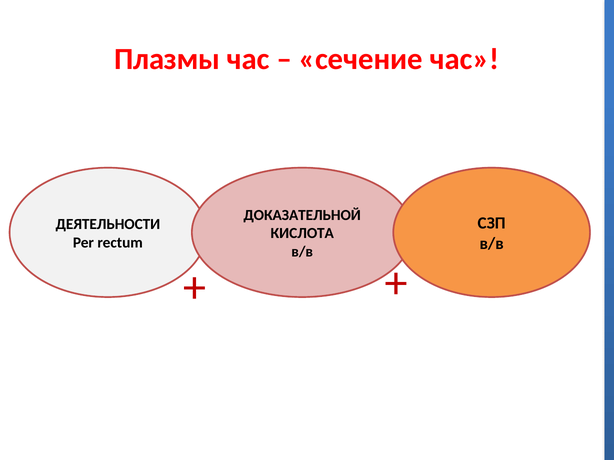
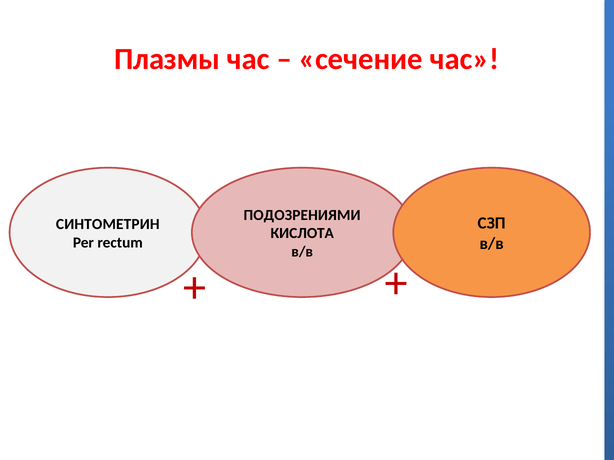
ДОКАЗАТЕЛЬНОЙ: ДОКАЗАТЕЛЬНОЙ -> ПОДОЗРЕНИЯМИ
ДЕЯТЕЛЬНОСТИ: ДЕЯТЕЛЬНОСТИ -> СИНТОМЕТРИН
